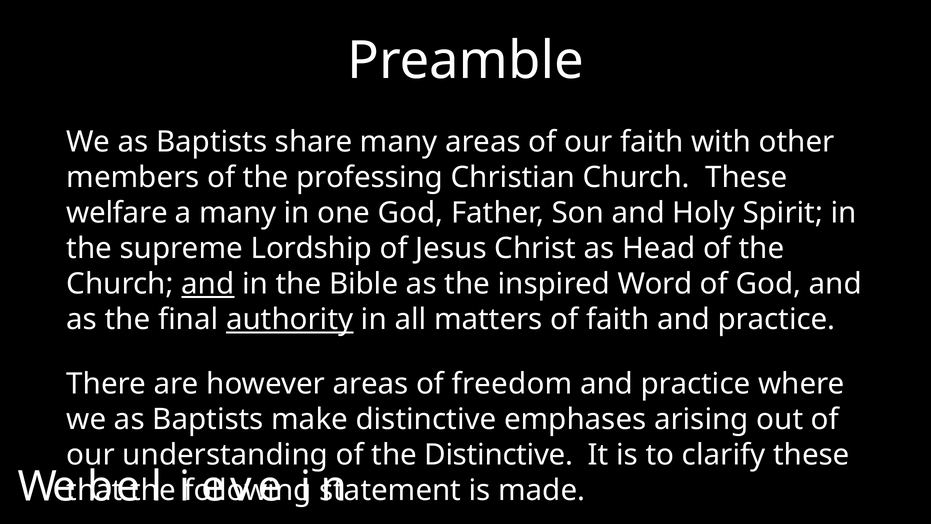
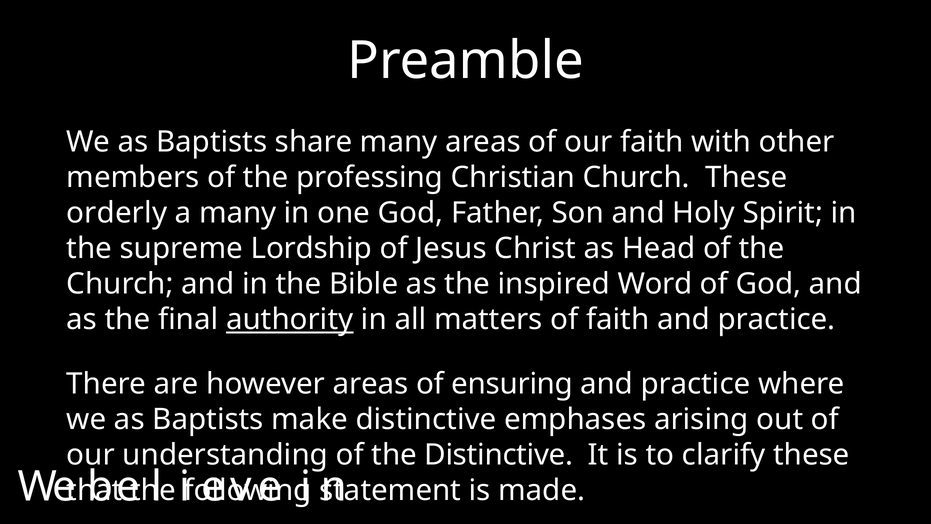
welfare: welfare -> orderly
and at (208, 284) underline: present -> none
freedom: freedom -> ensuring
